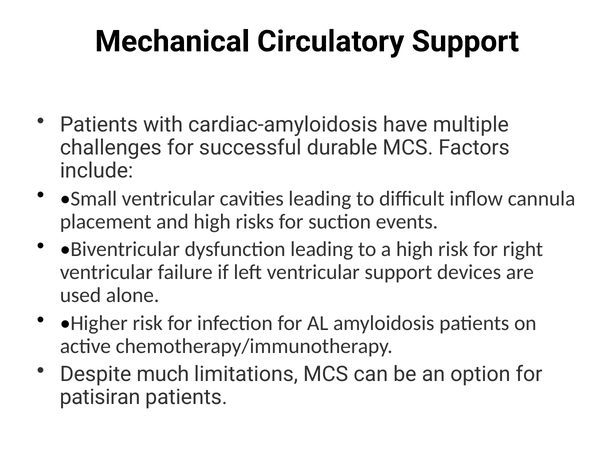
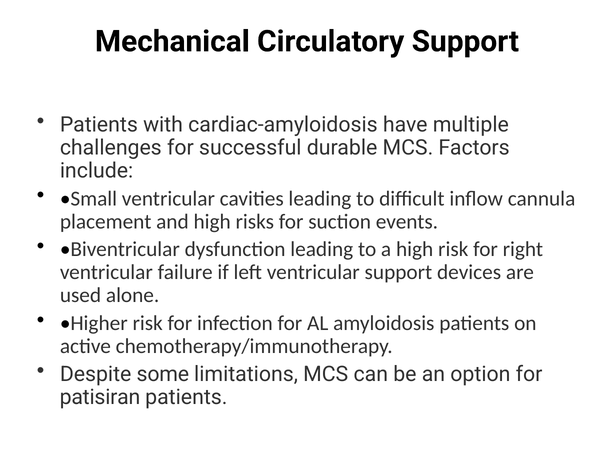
much: much -> some
